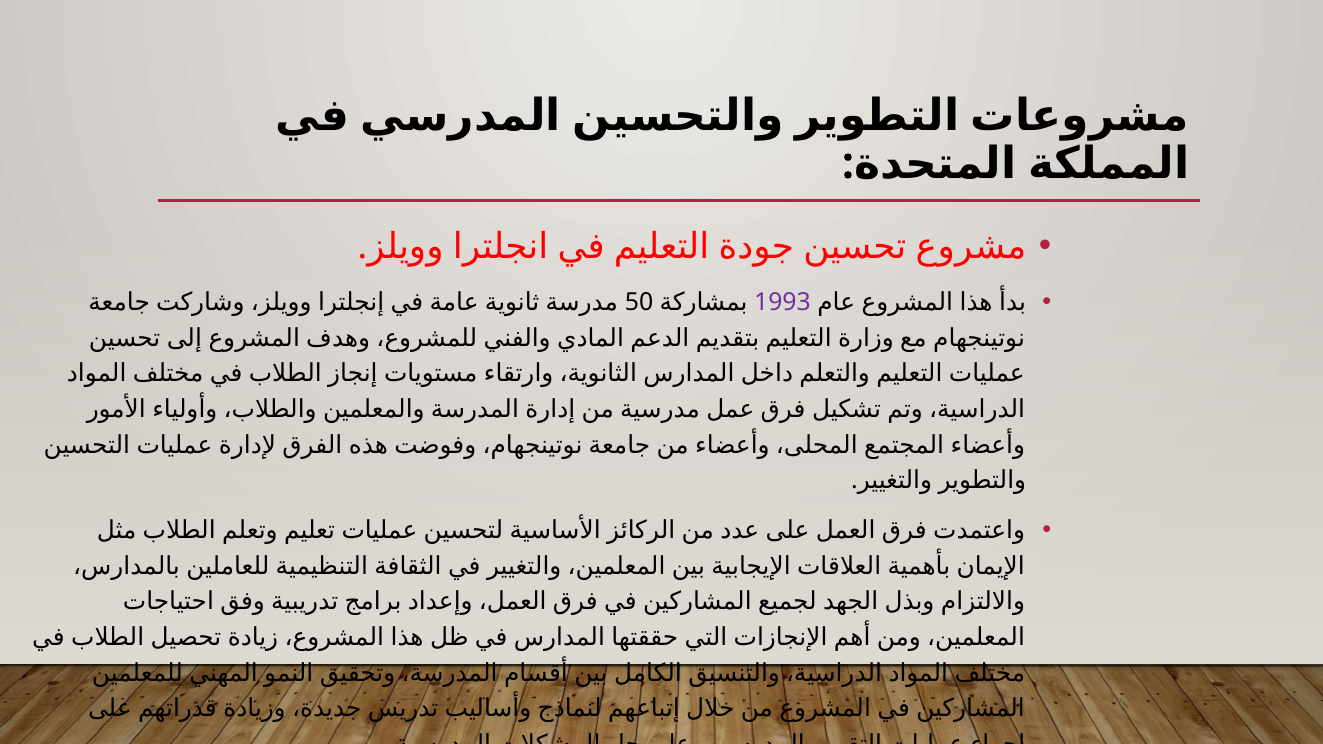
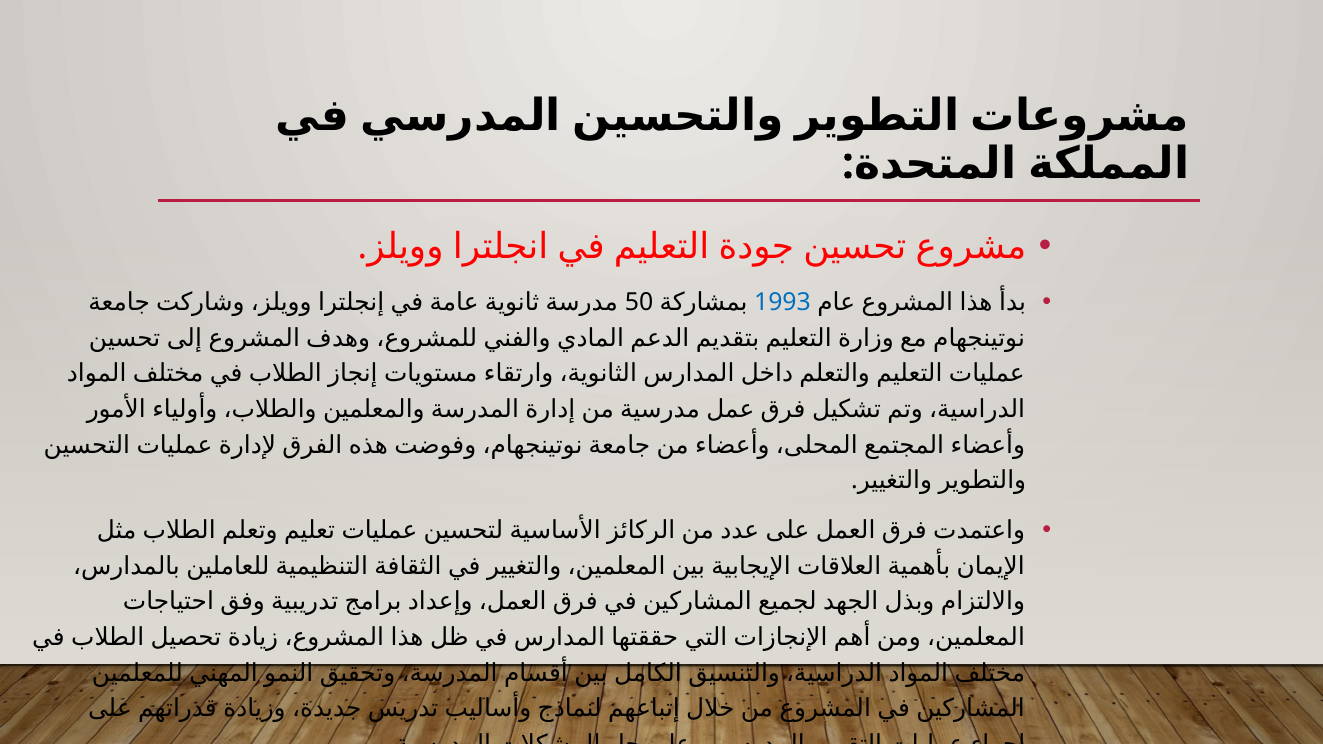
1993 colour: purple -> blue
